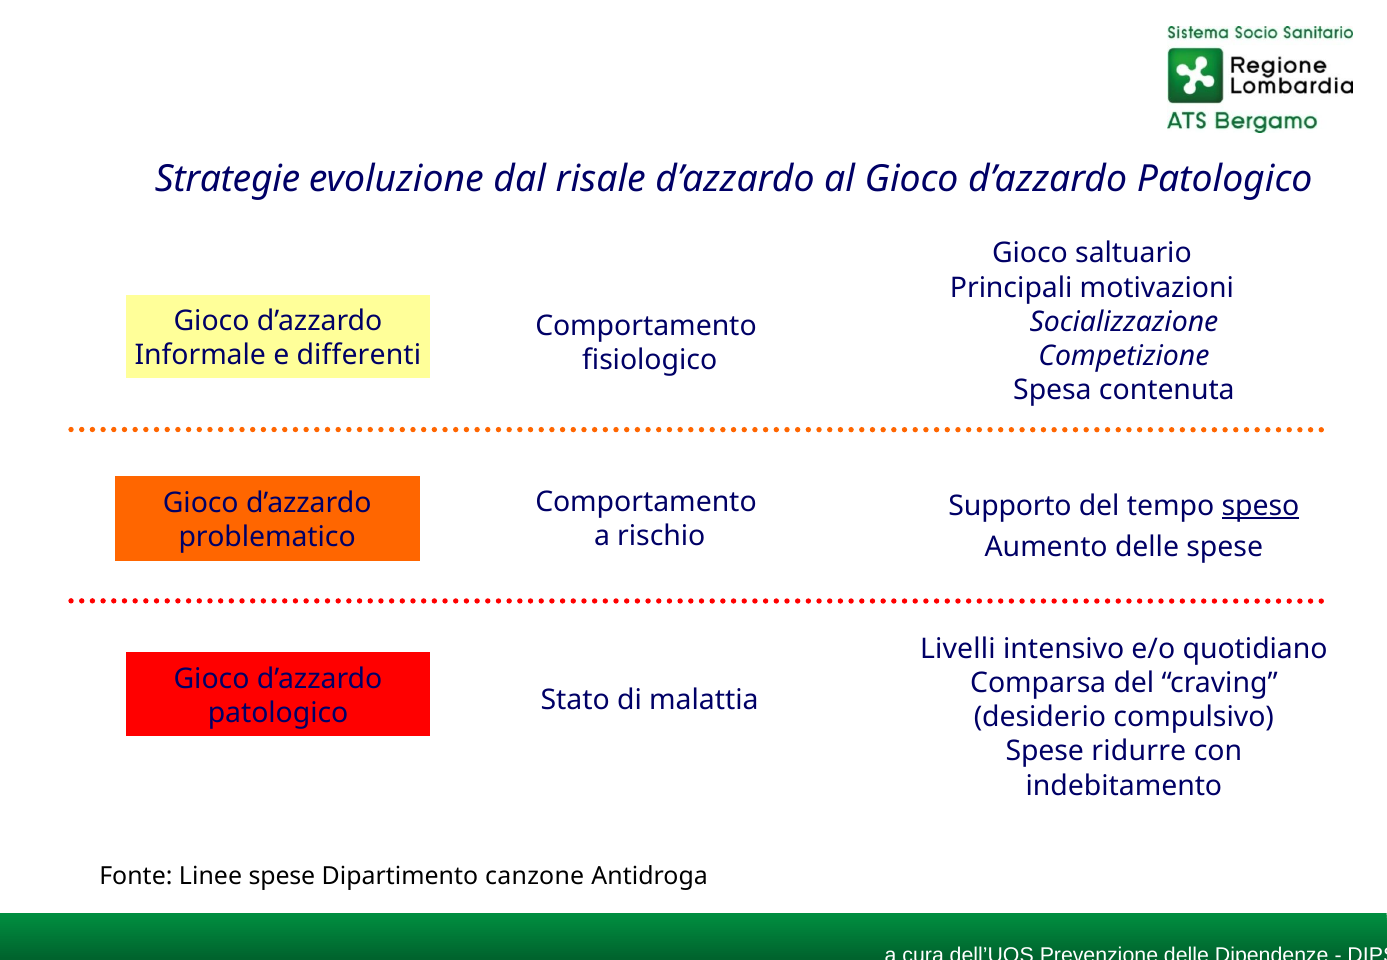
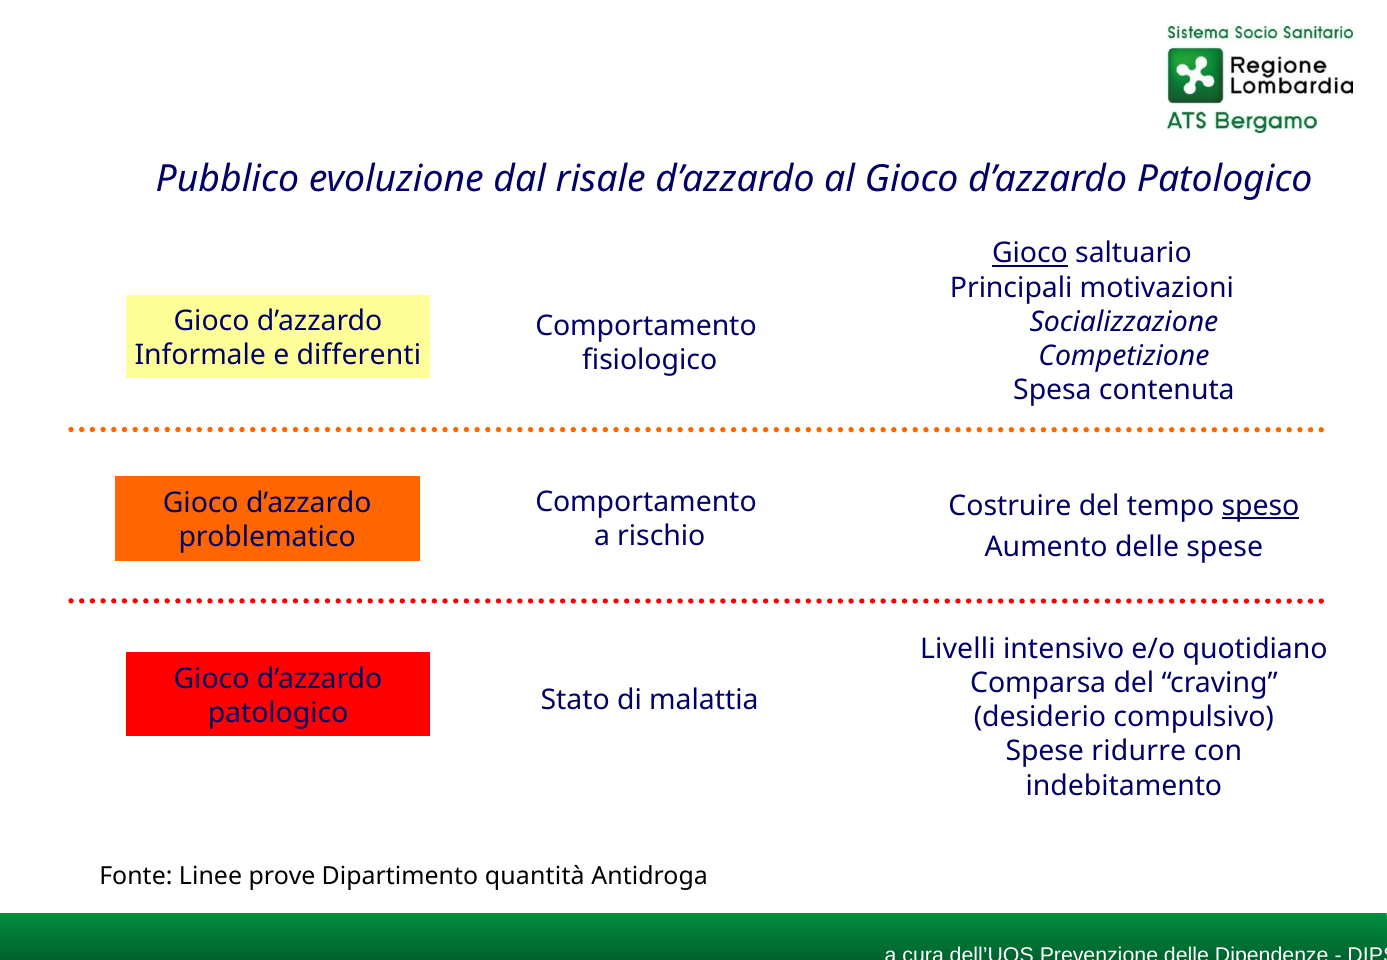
Strategie: Strategie -> Pubblico
Gioco at (1030, 254) underline: none -> present
Supporto: Supporto -> Costruire
Linee spese: spese -> prove
canzone: canzone -> quantità
